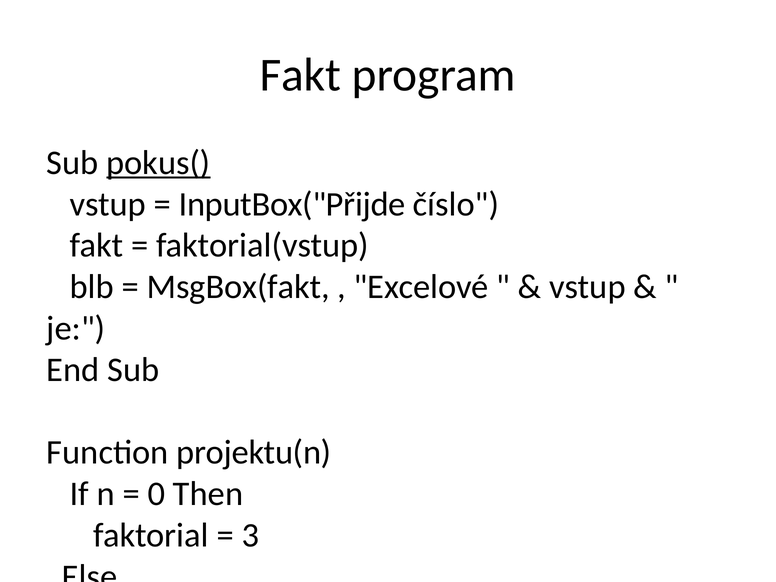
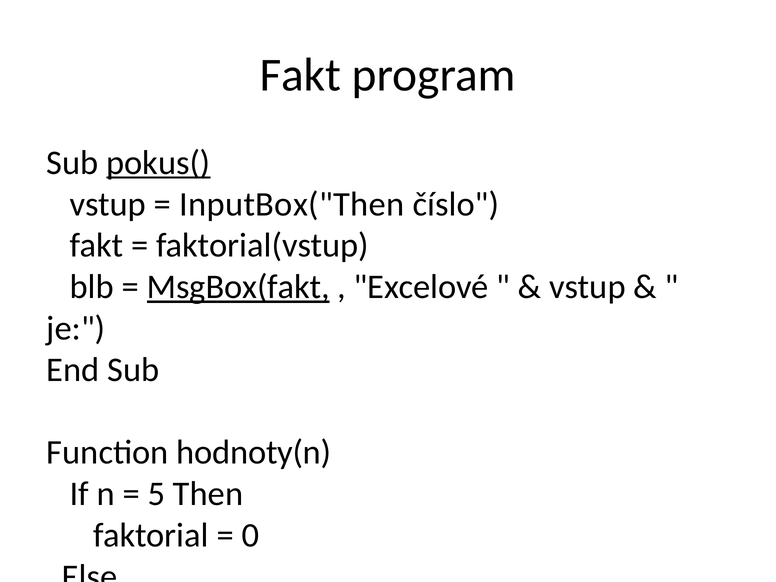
InputBox("Přijde: InputBox("Přijde -> InputBox("Then
MsgBox(fakt underline: none -> present
projektu(n: projektu(n -> hodnoty(n
0: 0 -> 5
3: 3 -> 0
